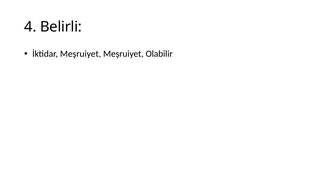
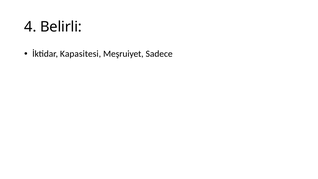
İktidar Meşruiyet: Meşruiyet -> Kapasitesi
Olabilir: Olabilir -> Sadece
